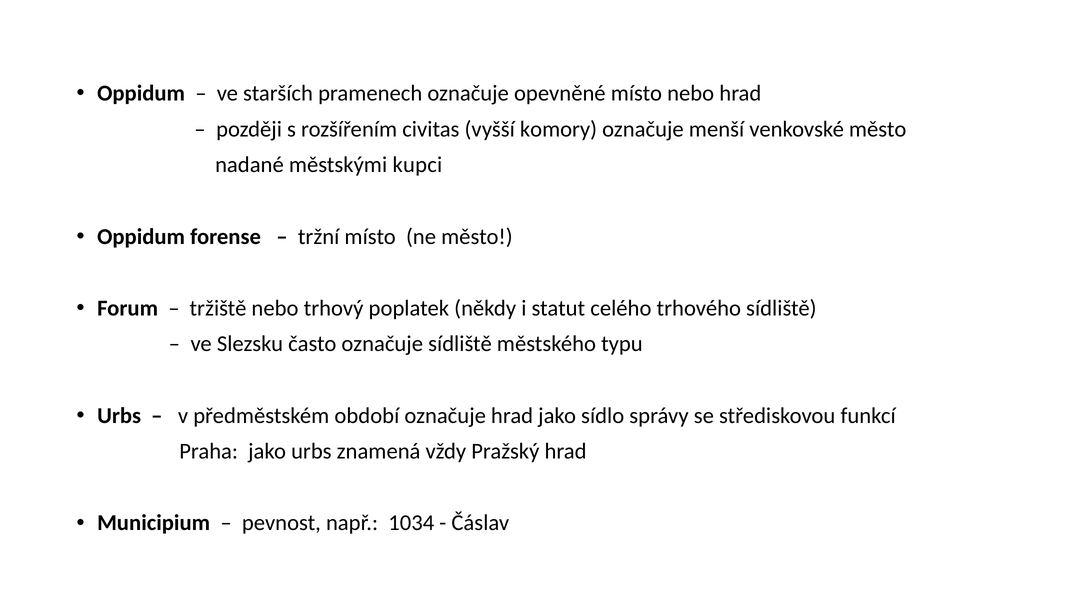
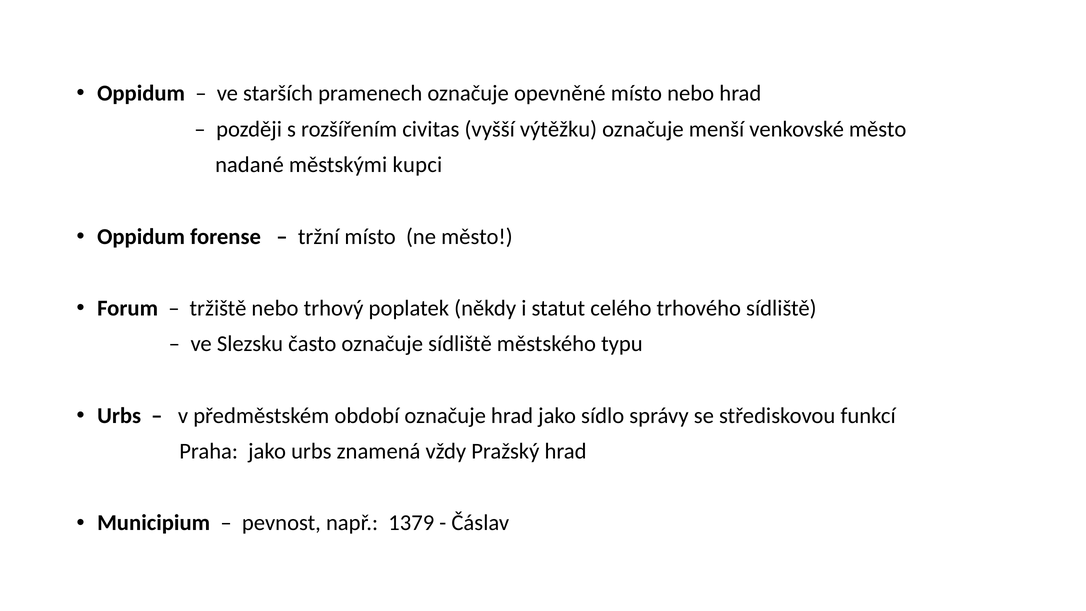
komory: komory -> výtěžku
1034: 1034 -> 1379
